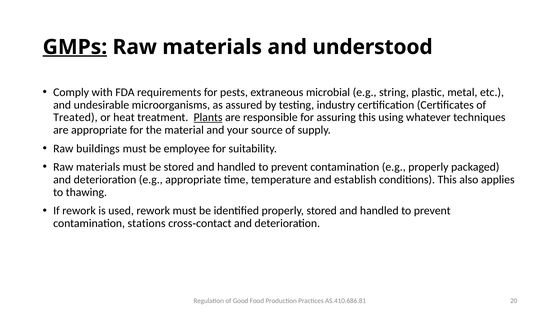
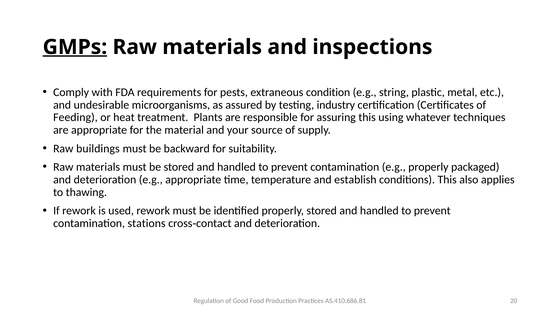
understood: understood -> inspections
microbial: microbial -> condition
Treated: Treated -> Feeding
Plants underline: present -> none
employee: employee -> backward
